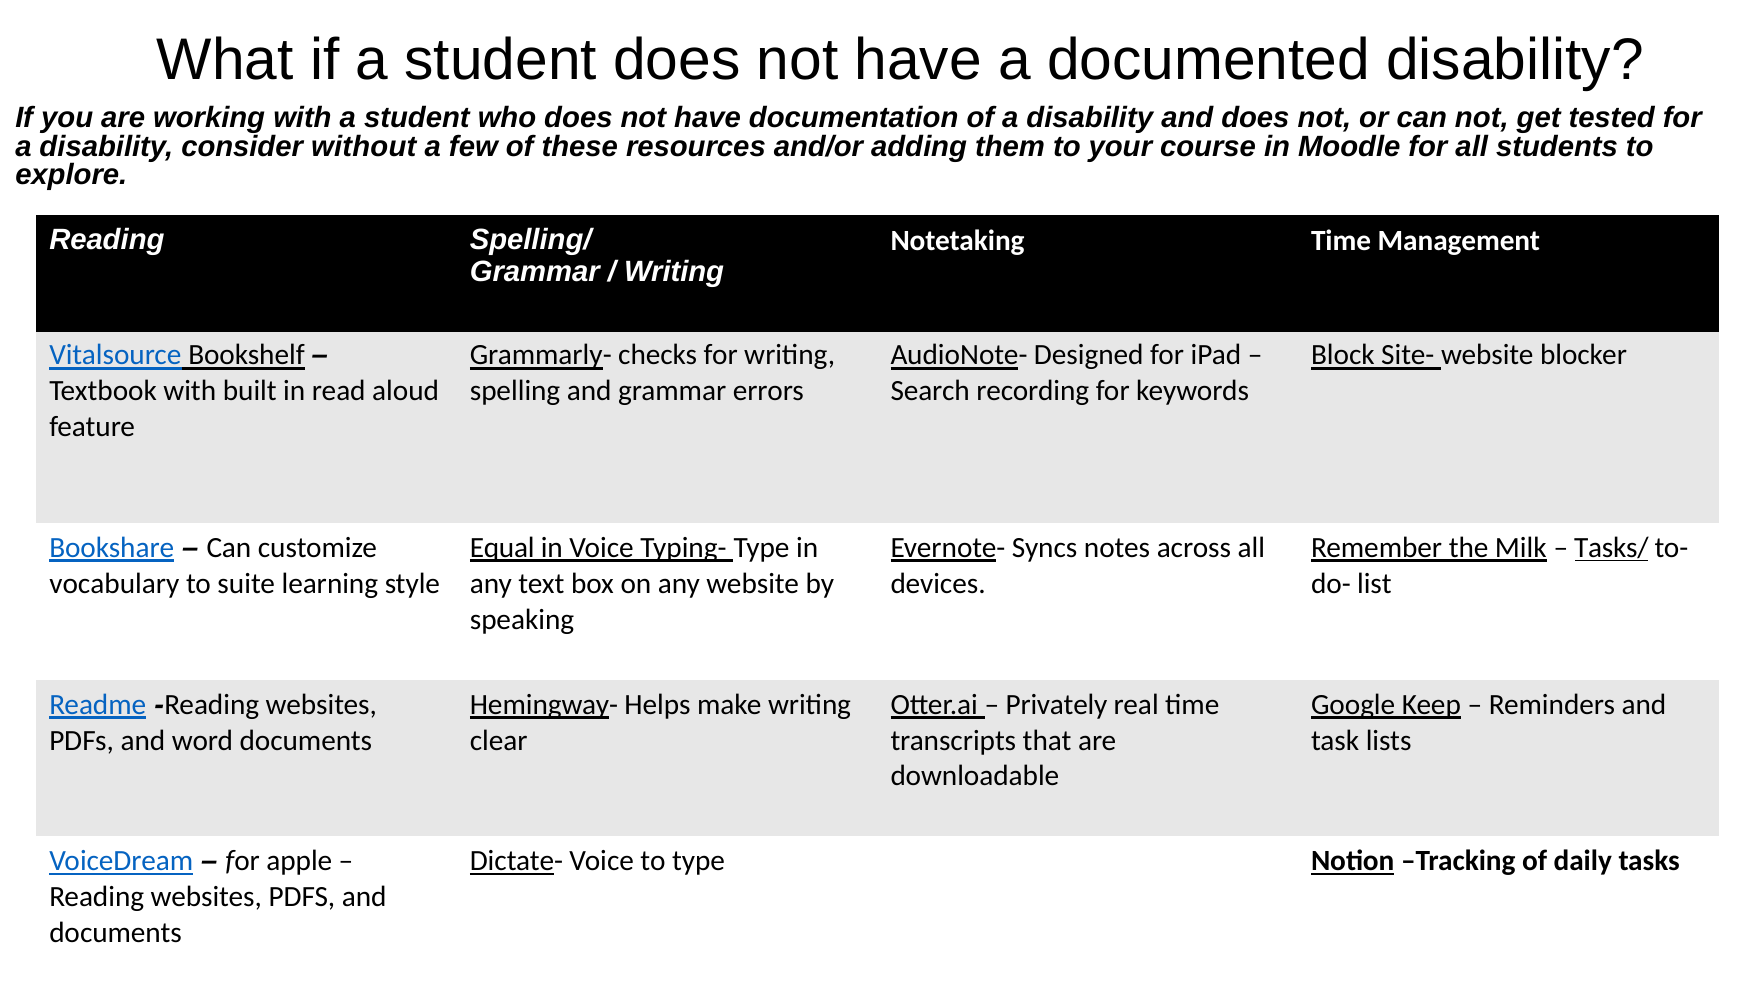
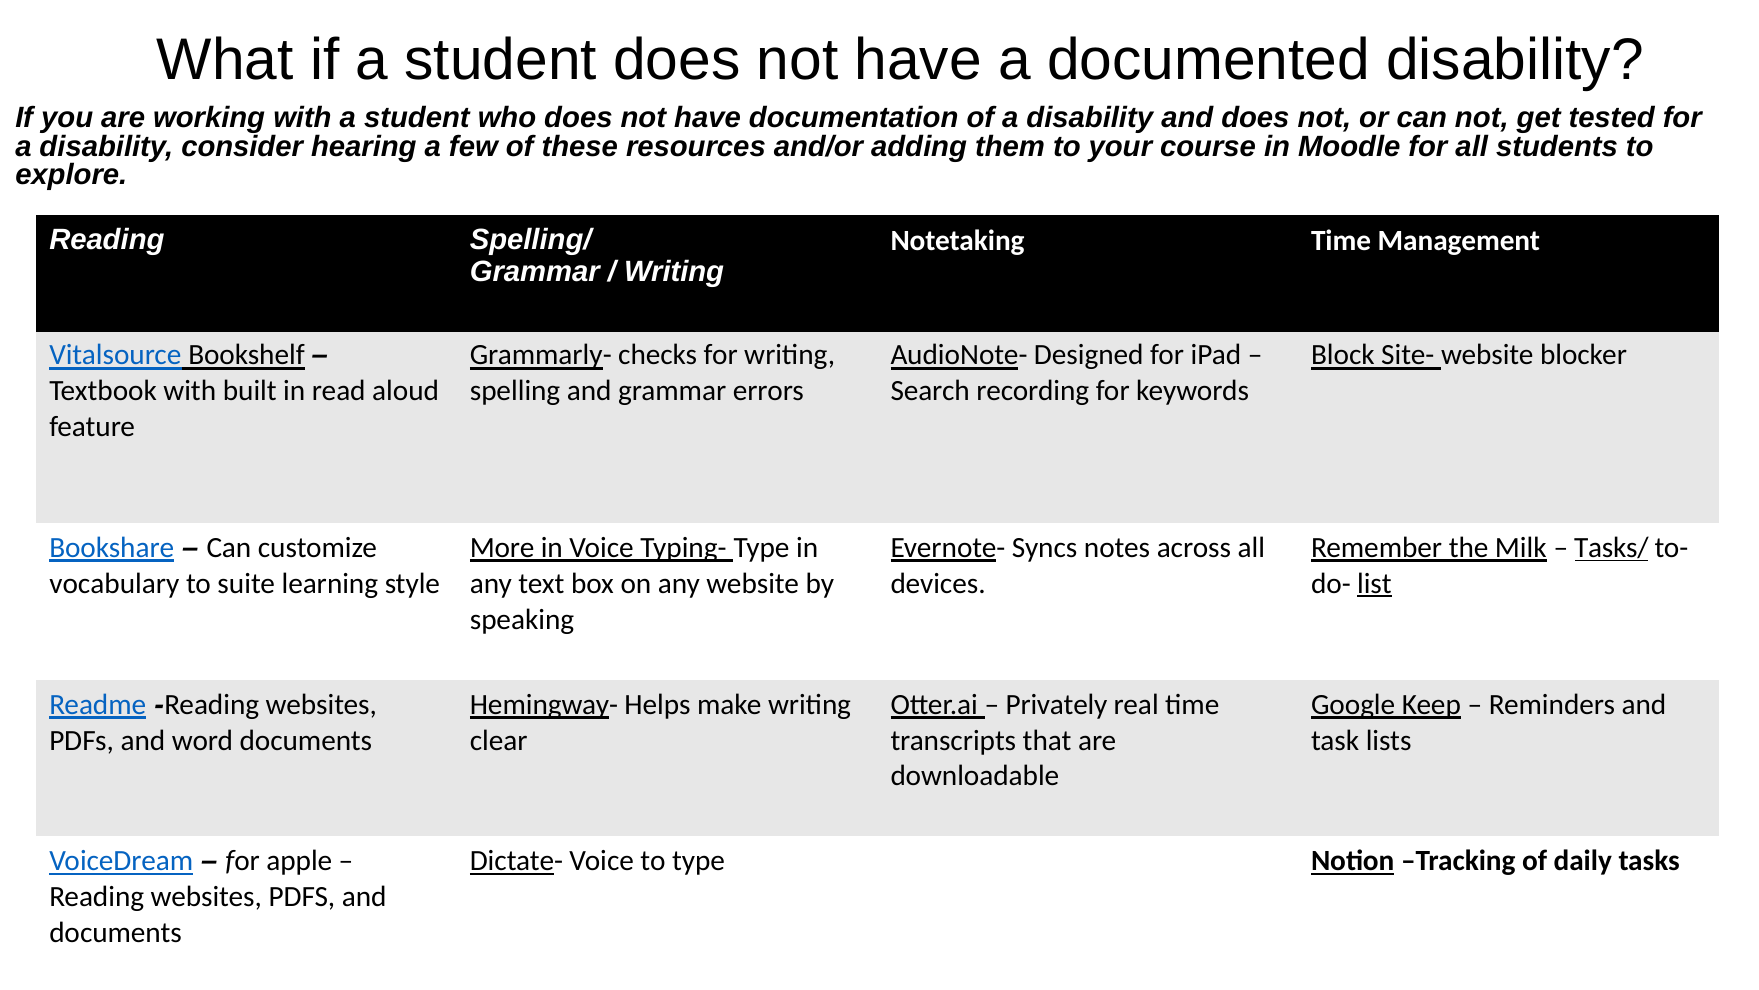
without: without -> hearing
Equal: Equal -> More
list underline: none -> present
